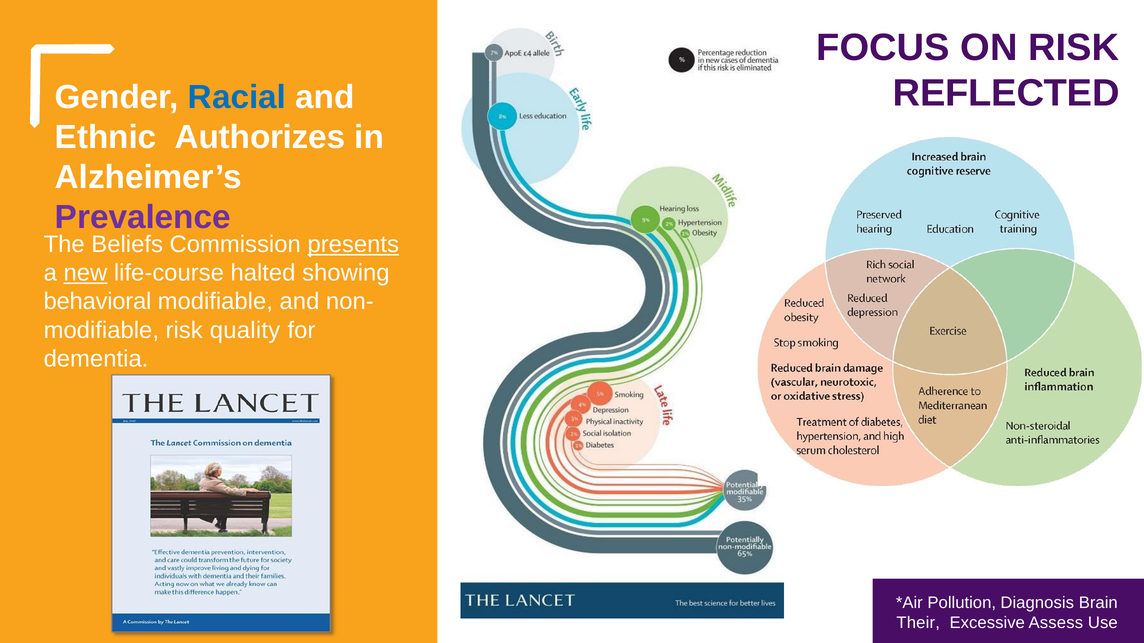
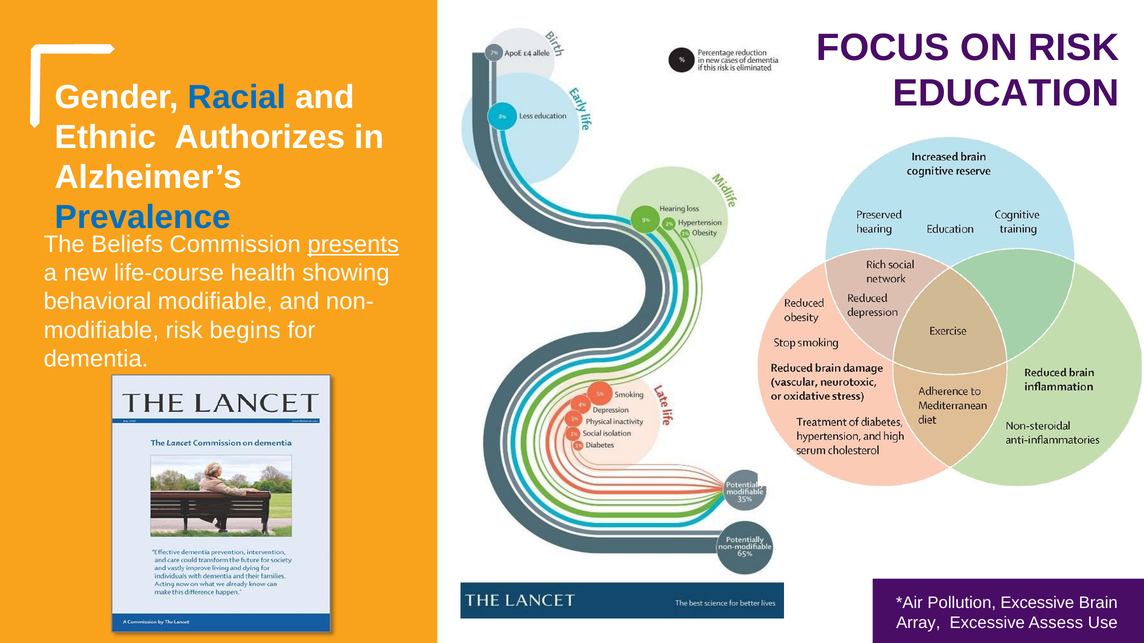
REFLECTED: REFLECTED -> EDUCATION
Prevalence colour: purple -> blue
new underline: present -> none
halted: halted -> health
quality: quality -> begins
Pollution Diagnosis: Diagnosis -> Excessive
Their: Their -> Array
